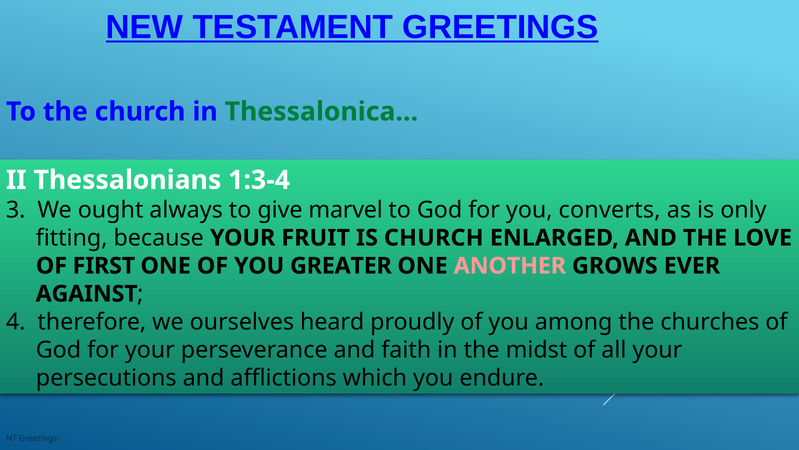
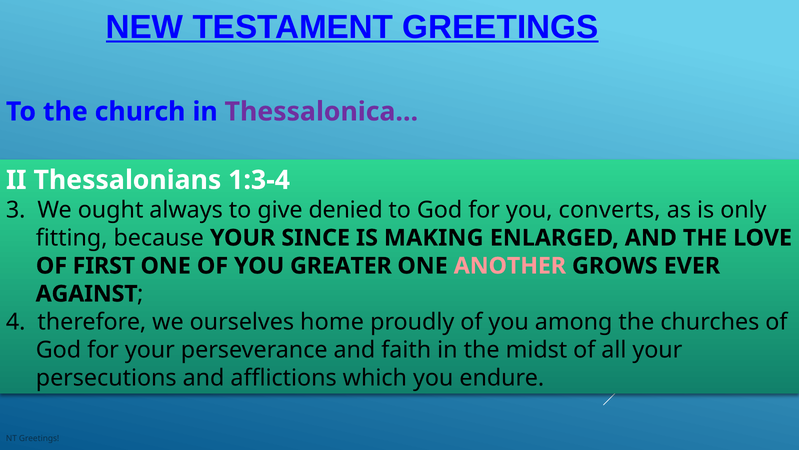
Thessalonica… colour: green -> purple
marvel: marvel -> denied
FRUIT: FRUIT -> SINCE
IS CHURCH: CHURCH -> MAKING
heard: heard -> home
